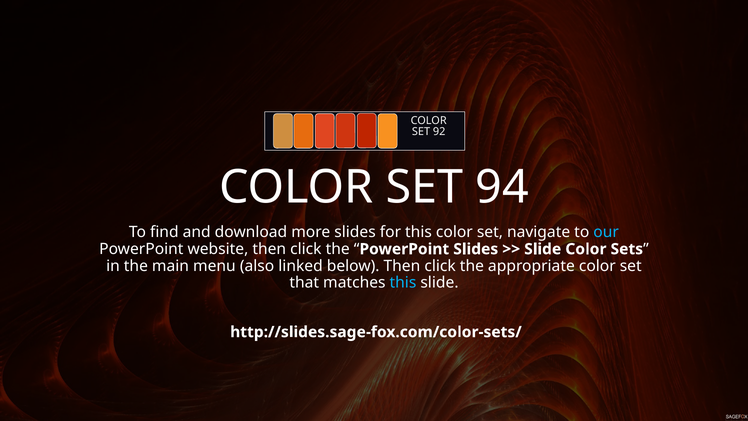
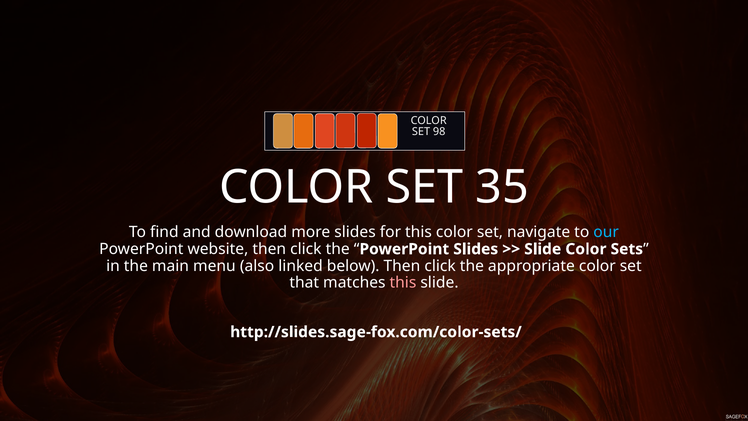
92: 92 -> 98
94: 94 -> 35
this at (403, 283) colour: light blue -> pink
